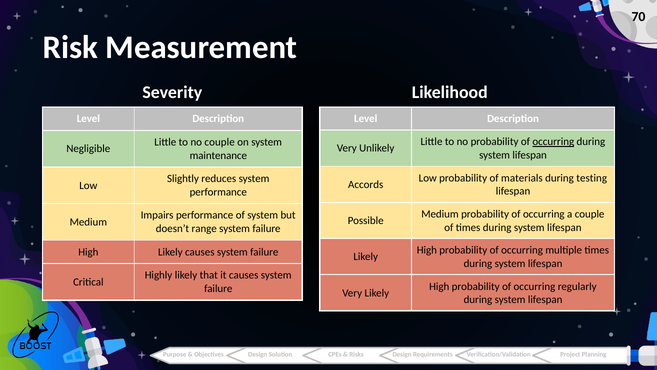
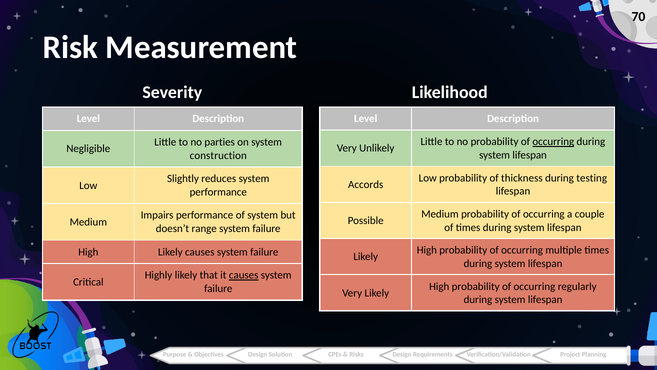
no couple: couple -> parties
maintenance: maintenance -> construction
materials: materials -> thickness
causes at (244, 275) underline: none -> present
